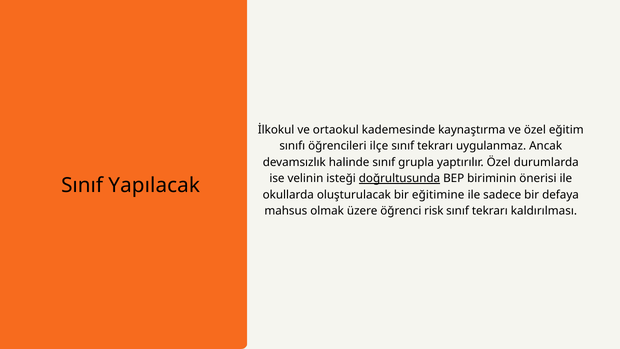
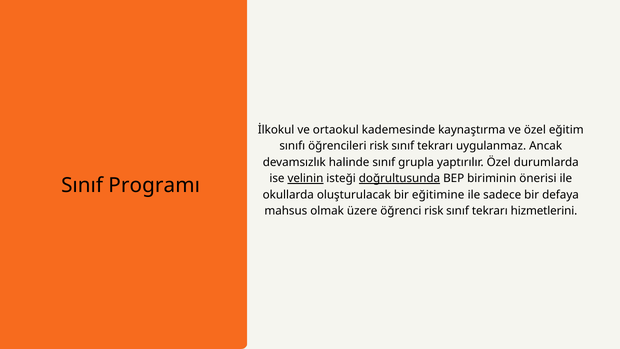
öğrencileri ilçe: ilçe -> risk
velinin underline: none -> present
Yapılacak: Yapılacak -> Programı
kaldırılması: kaldırılması -> hizmetlerini
